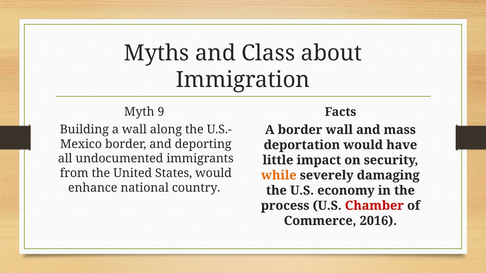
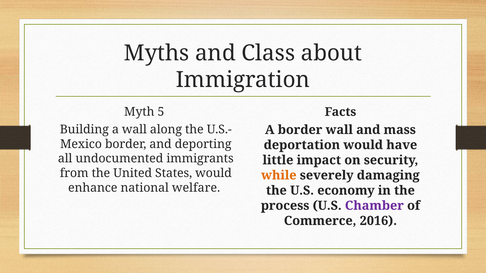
9: 9 -> 5
country: country -> welfare
Chamber colour: red -> purple
